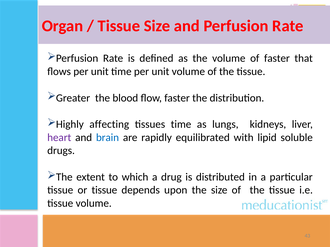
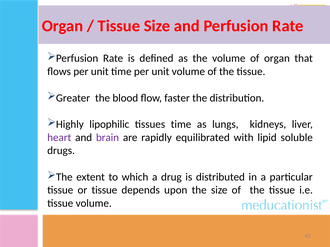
of faster: faster -> organ
affecting: affecting -> lipophilic
brain colour: blue -> purple
